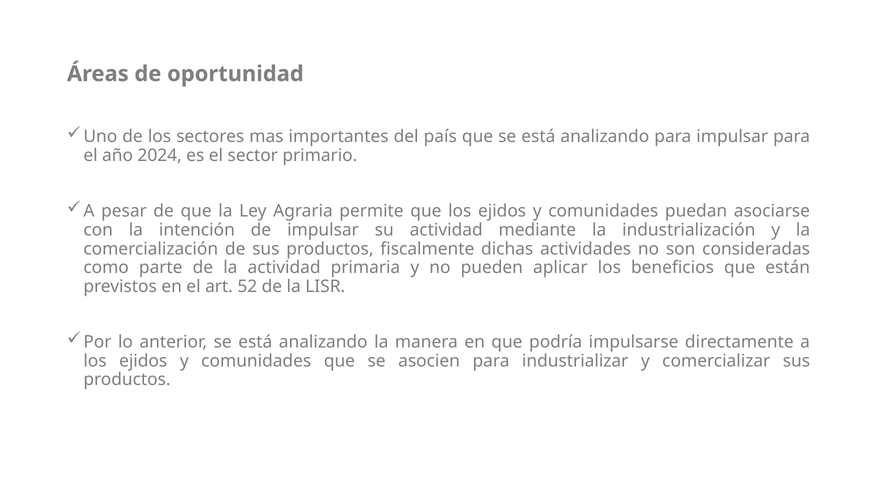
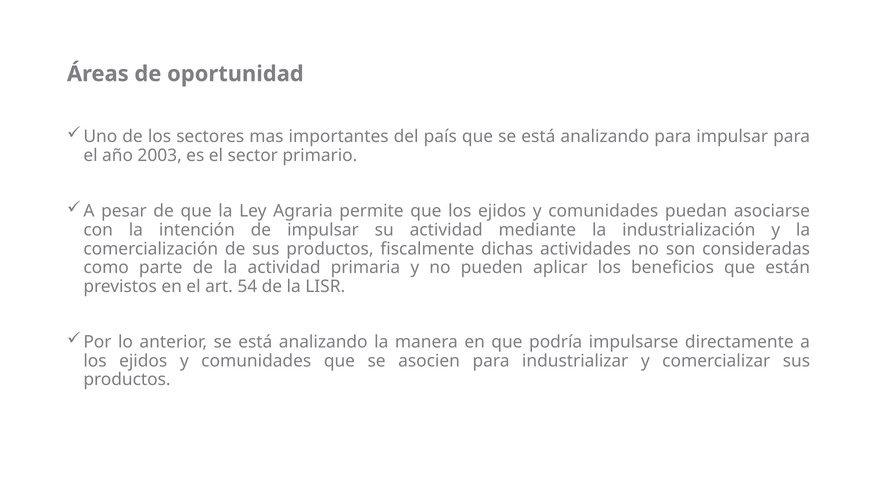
2024: 2024 -> 2003
52: 52 -> 54
